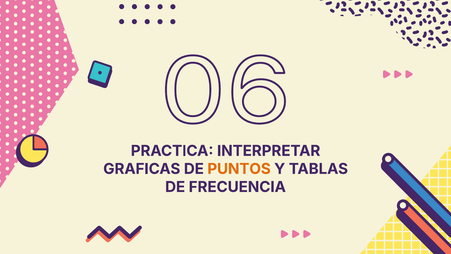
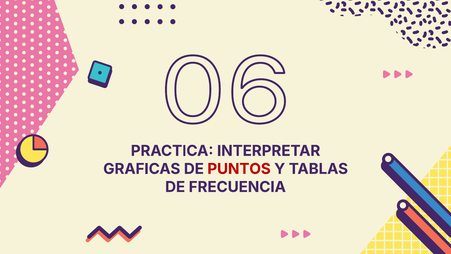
PUNTOS colour: orange -> red
